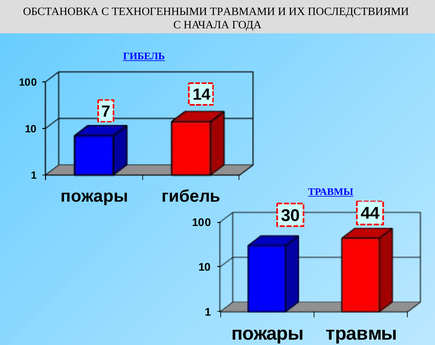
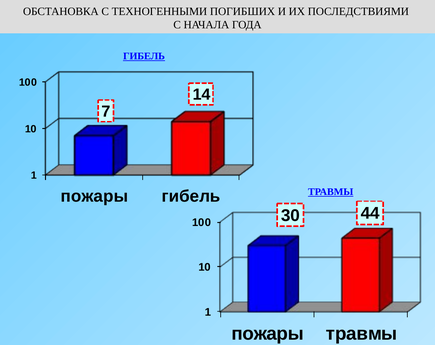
ТРАВМАМИ: ТРАВМАМИ -> ПОГИБШИХ
